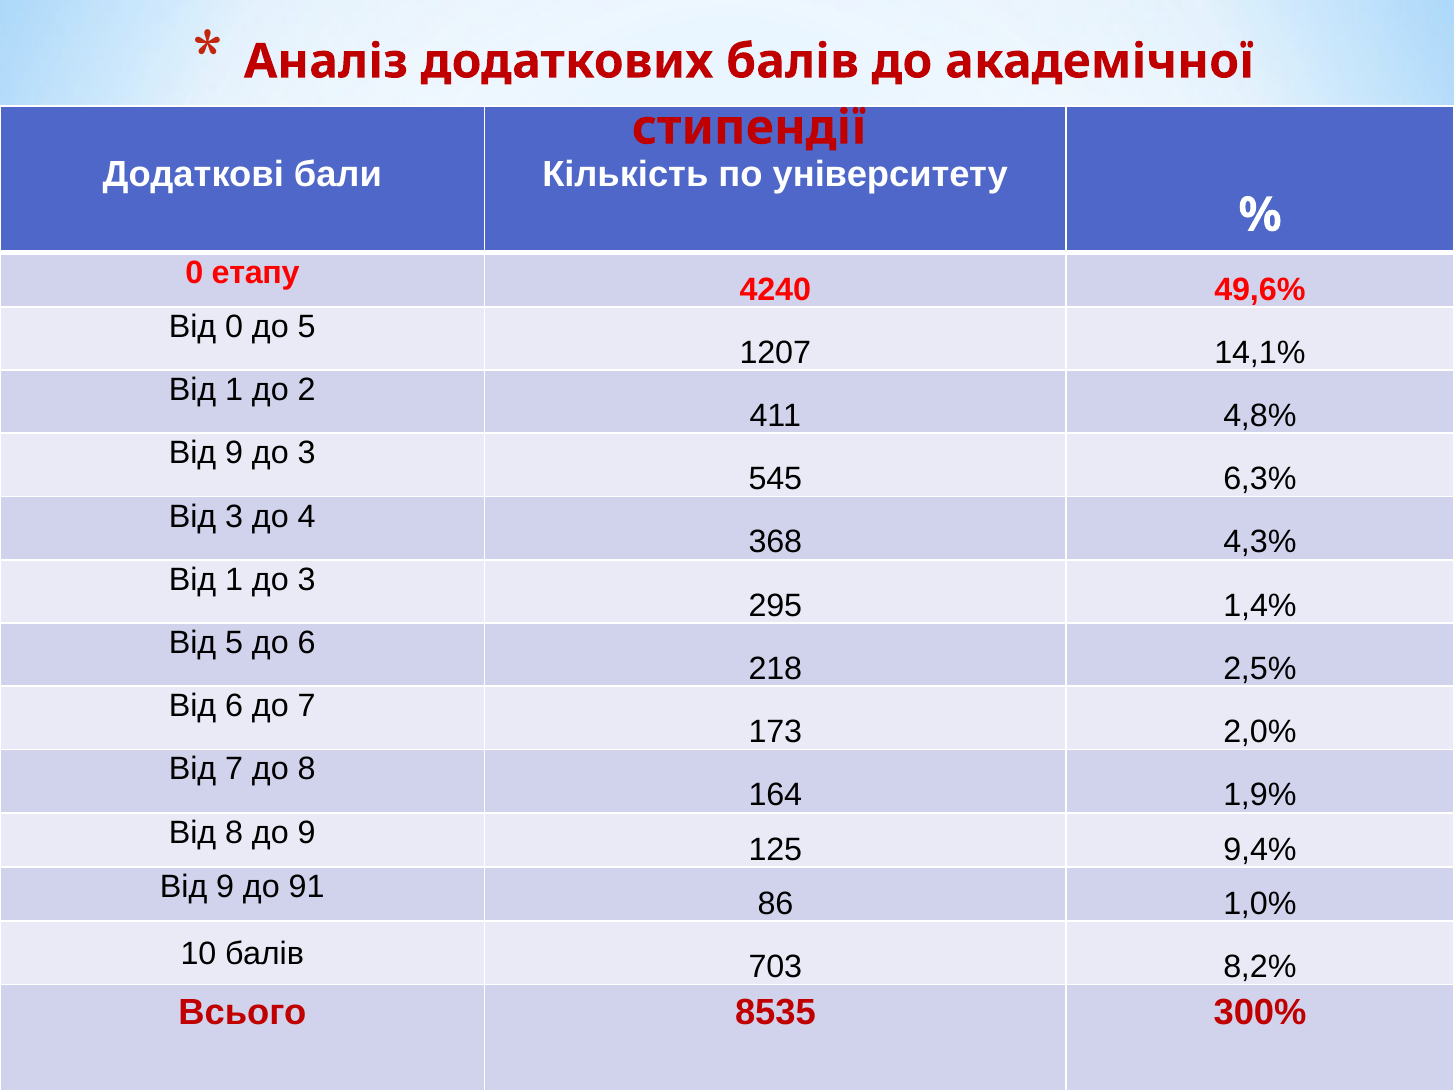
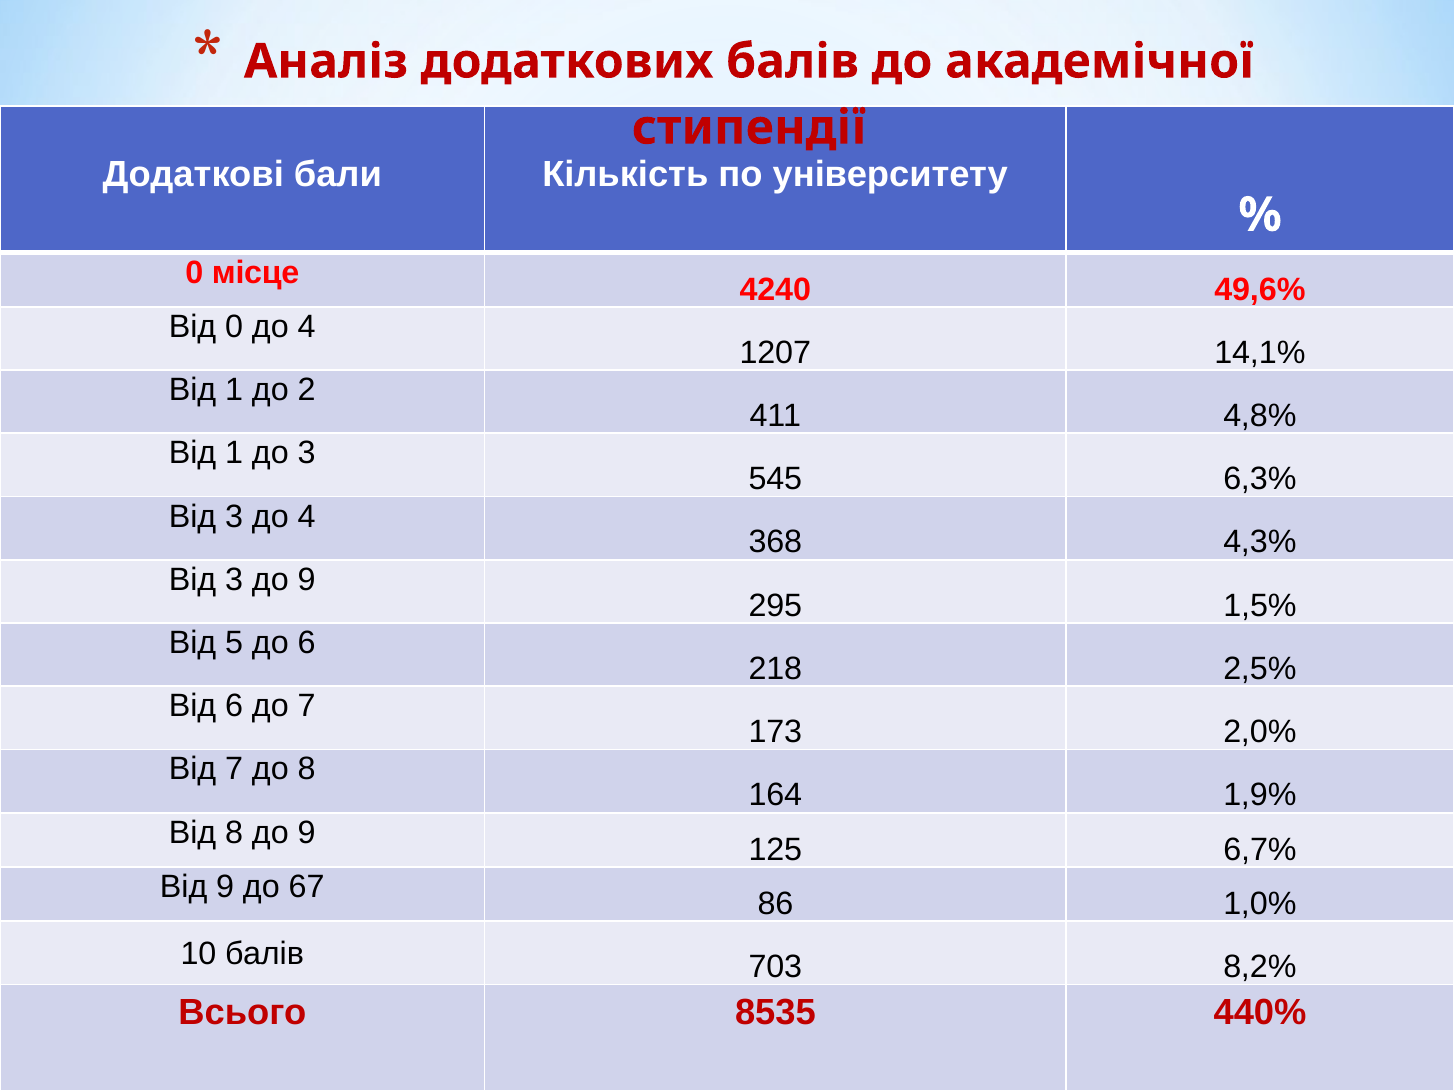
етапу: етапу -> місце
0 до 5: 5 -> 4
9 at (234, 453): 9 -> 1
1 at (234, 580): 1 -> 3
3 at (307, 580): 3 -> 9
1,4%: 1,4% -> 1,5%
9,4%: 9,4% -> 6,7%
91: 91 -> 67
300%: 300% -> 440%
